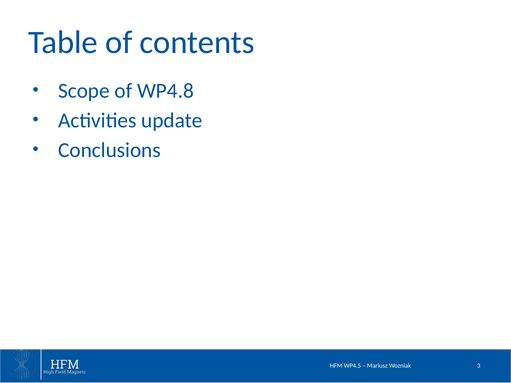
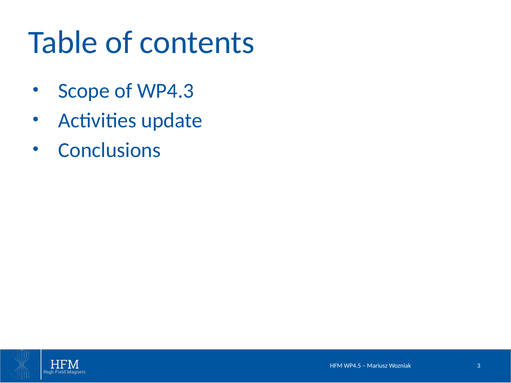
WP4.8: WP4.8 -> WP4.3
